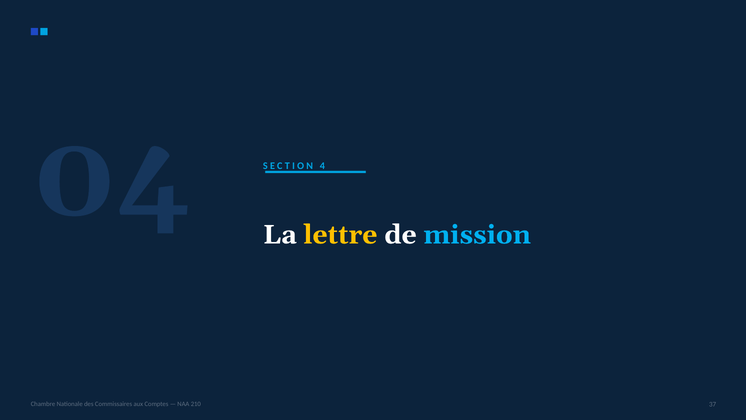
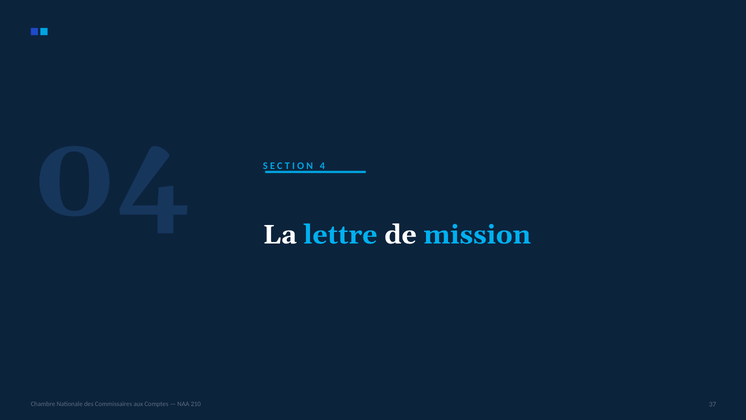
lettre colour: yellow -> light blue
